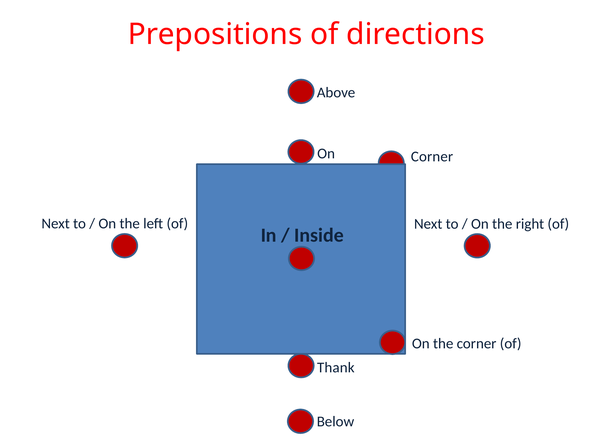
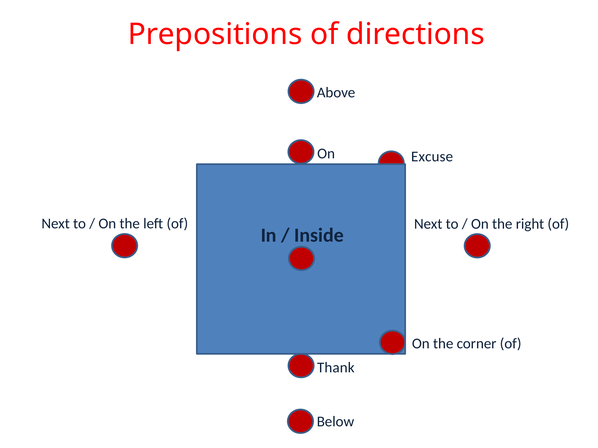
Corner at (432, 157): Corner -> Excuse
